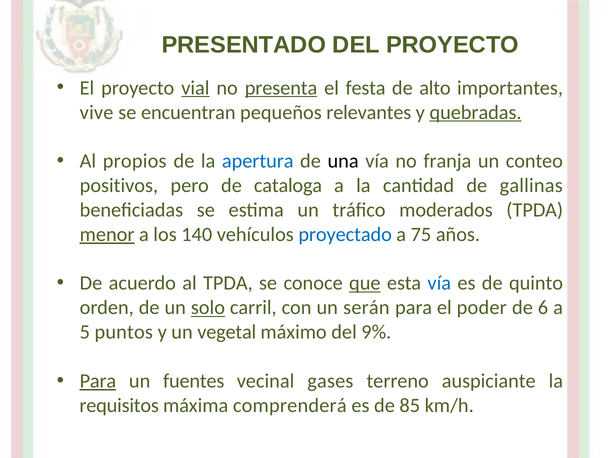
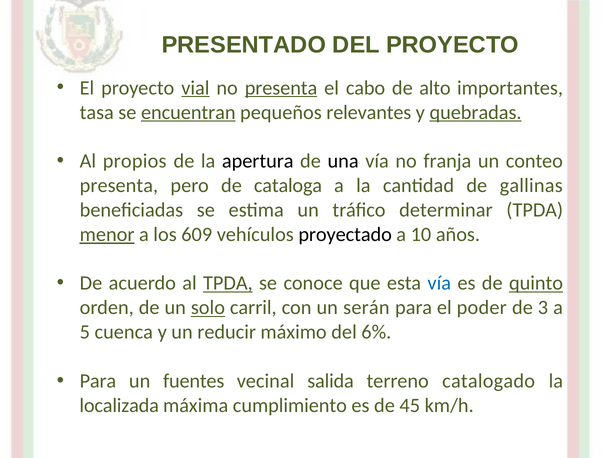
festa: festa -> cabo
vive: vive -> tasa
encuentran underline: none -> present
apertura colour: blue -> black
positivos at (119, 185): positivos -> presenta
moderados: moderados -> determinar
140: 140 -> 609
proyectado colour: blue -> black
75: 75 -> 10
TPDA at (228, 283) underline: none -> present
que underline: present -> none
quinto underline: none -> present
6: 6 -> 3
puntos: puntos -> cuenca
vegetal: vegetal -> reducir
9%: 9% -> 6%
Para at (98, 381) underline: present -> none
gases: gases -> salida
auspiciante: auspiciante -> catalogado
requisitos: requisitos -> localizada
comprenderá: comprenderá -> cumplimiento
85: 85 -> 45
